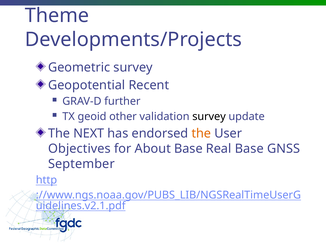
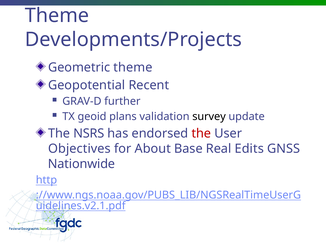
Geometric survey: survey -> theme
other: other -> plans
NEXT: NEXT -> NSRS
the at (201, 133) colour: orange -> red
Real Base: Base -> Edits
September: September -> Nationwide
